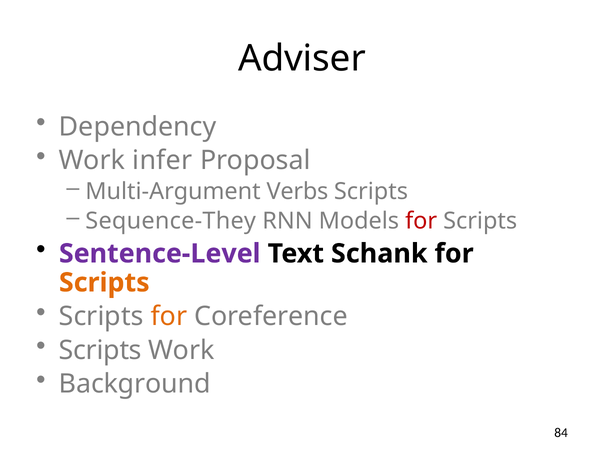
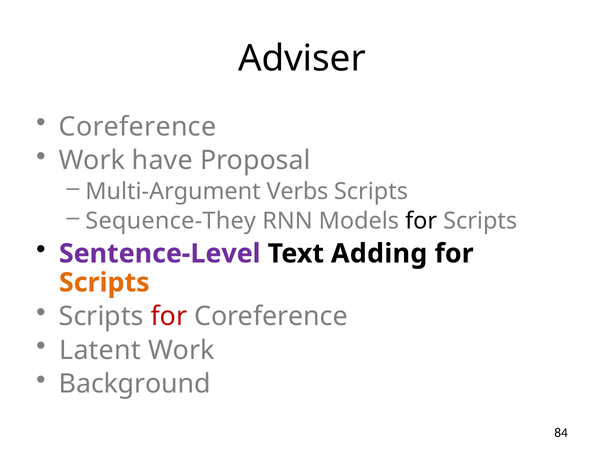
Dependency at (138, 127): Dependency -> Coreference
infer: infer -> have
for at (421, 221) colour: red -> black
Schank: Schank -> Adding
for at (169, 316) colour: orange -> red
Scripts at (100, 350): Scripts -> Latent
